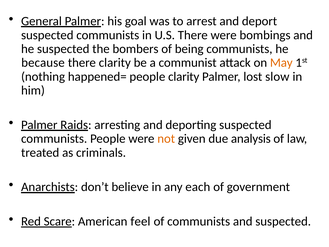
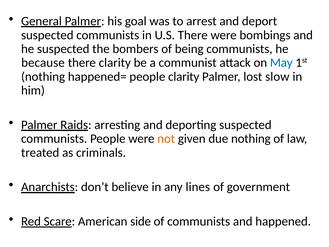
May colour: orange -> blue
due analysis: analysis -> nothing
each: each -> lines
feel: feel -> side
and suspected: suspected -> happened
